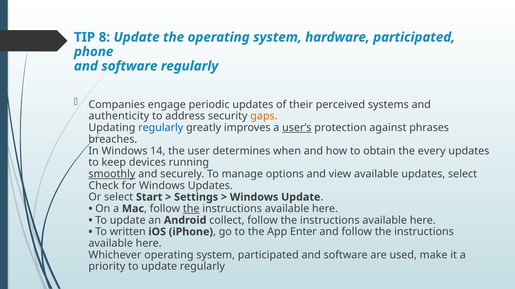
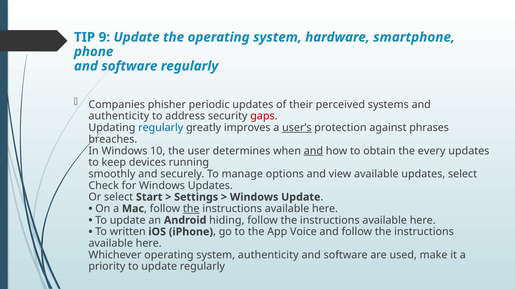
8: 8 -> 9
hardware participated: participated -> smartphone
engage: engage -> phisher
gaps colour: orange -> red
14: 14 -> 10
and at (313, 151) underline: none -> present
smoothly underline: present -> none
collect: collect -> hiding
Enter: Enter -> Voice
system participated: participated -> authenticity
